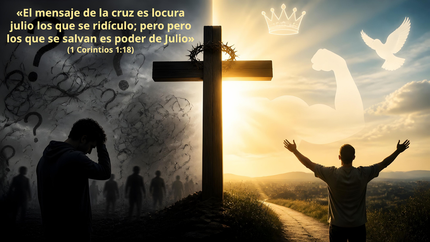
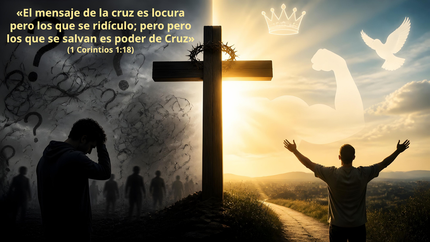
julio at (22, 26): julio -> pero
de Julio: Julio -> Cruz
